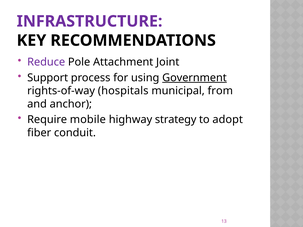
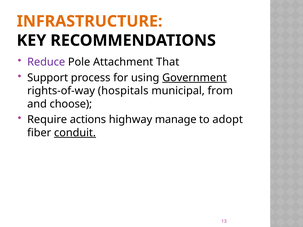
INFRASTRUCTURE colour: purple -> orange
Joint: Joint -> That
anchor: anchor -> choose
mobile: mobile -> actions
strategy: strategy -> manage
conduit underline: none -> present
